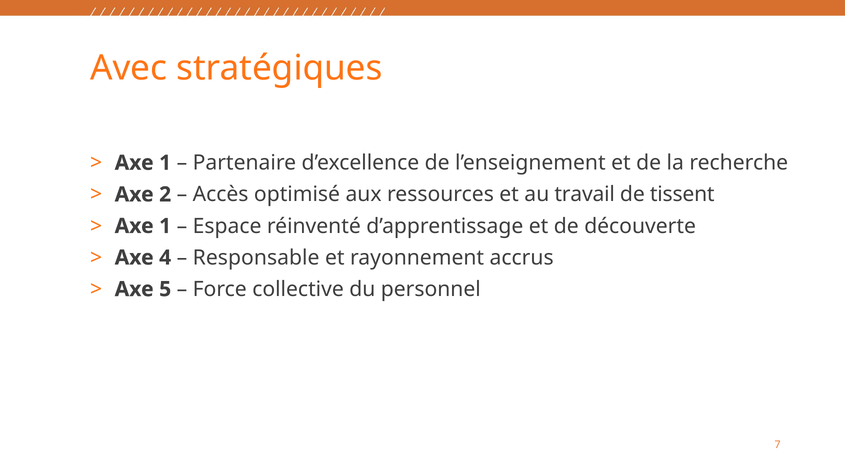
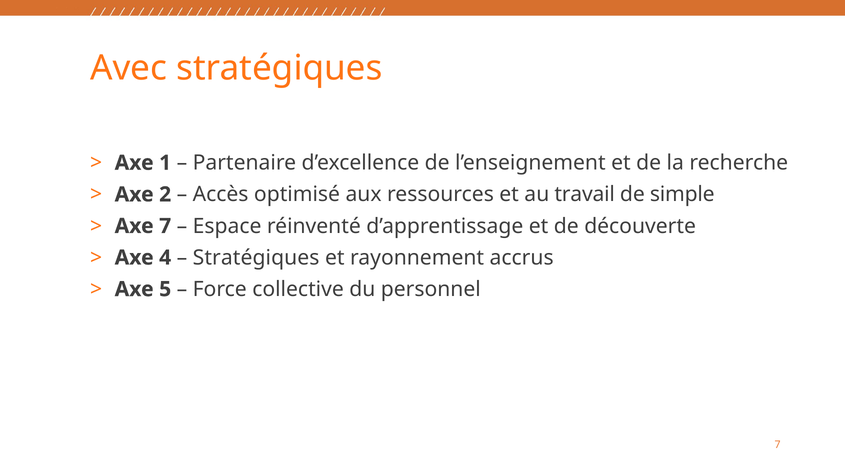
tissent: tissent -> simple
1 at (165, 226): 1 -> 7
Responsable at (256, 258): Responsable -> Stratégiques
